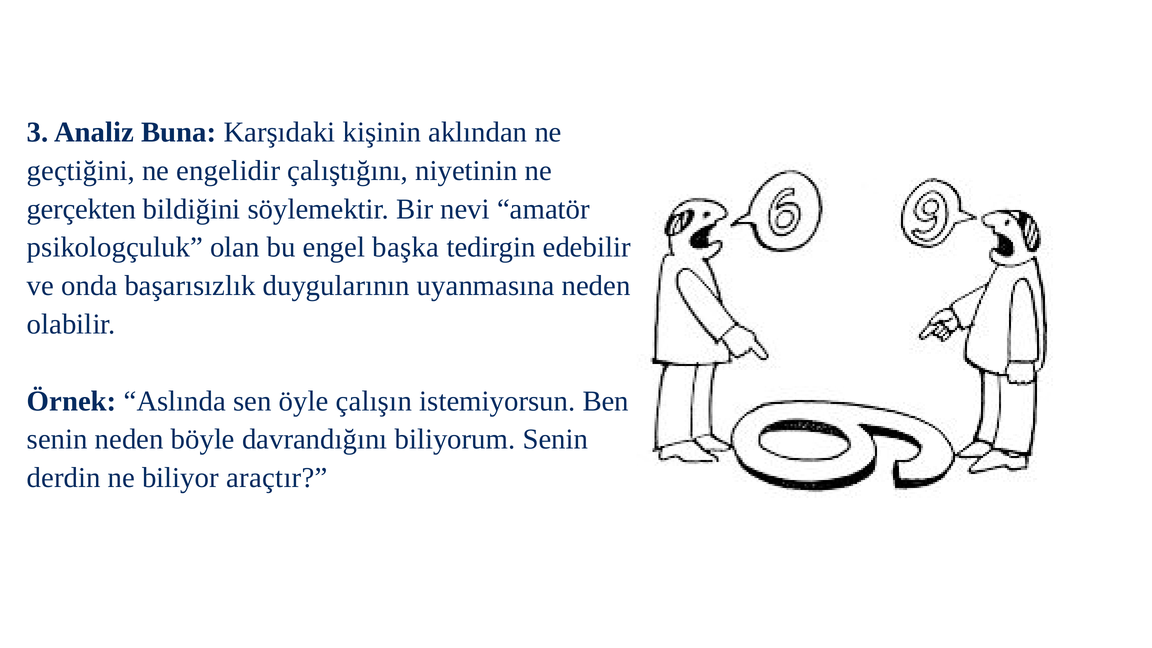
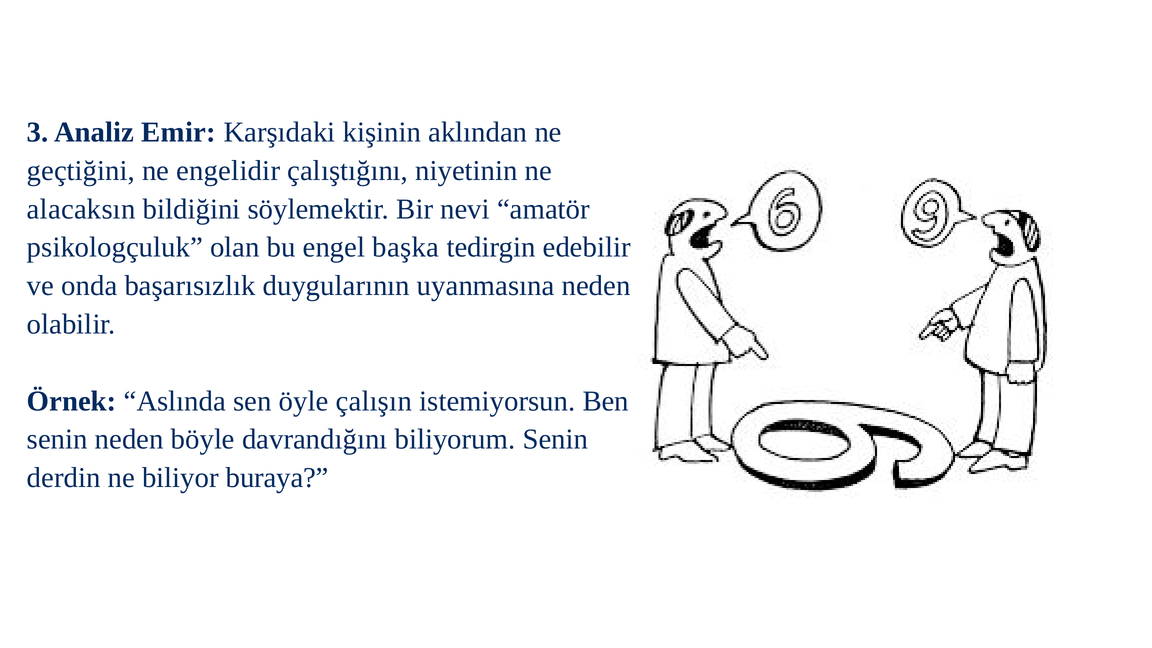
Buna: Buna -> Emir
gerçekten: gerçekten -> alacaksın
araçtır: araçtır -> buraya
